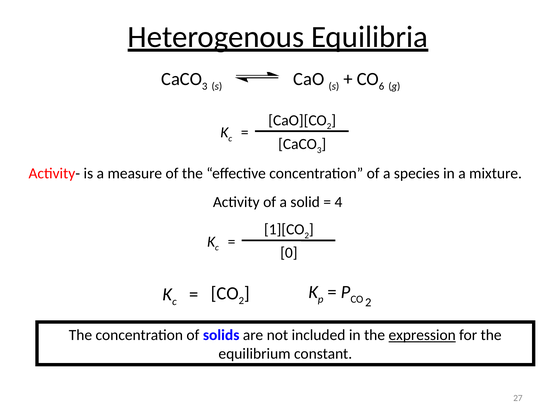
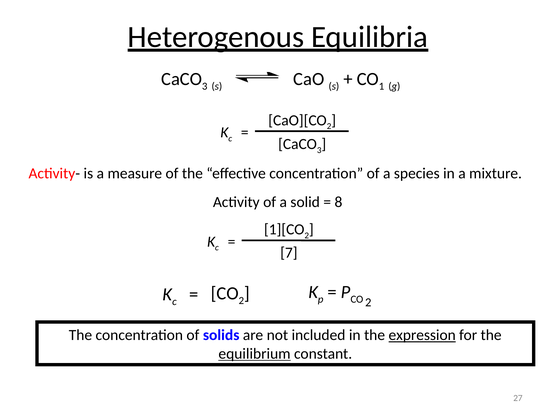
6: 6 -> 1
4: 4 -> 8
0: 0 -> 7
equilibrium underline: none -> present
